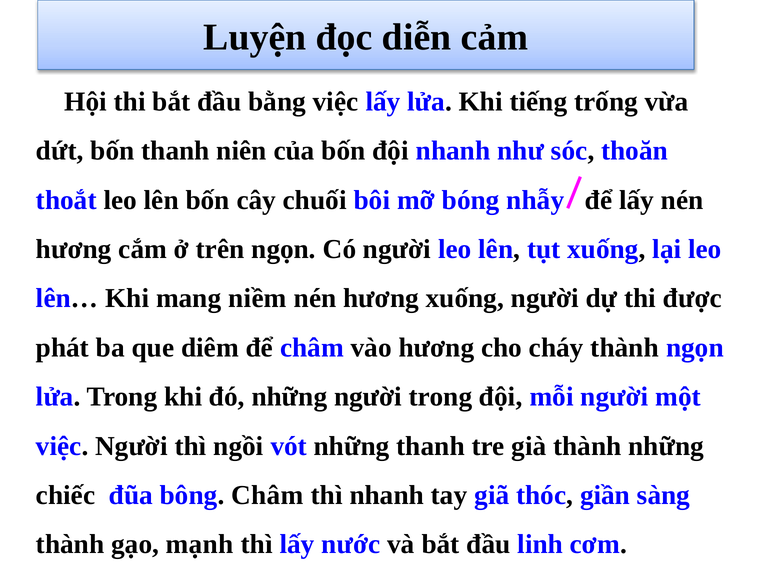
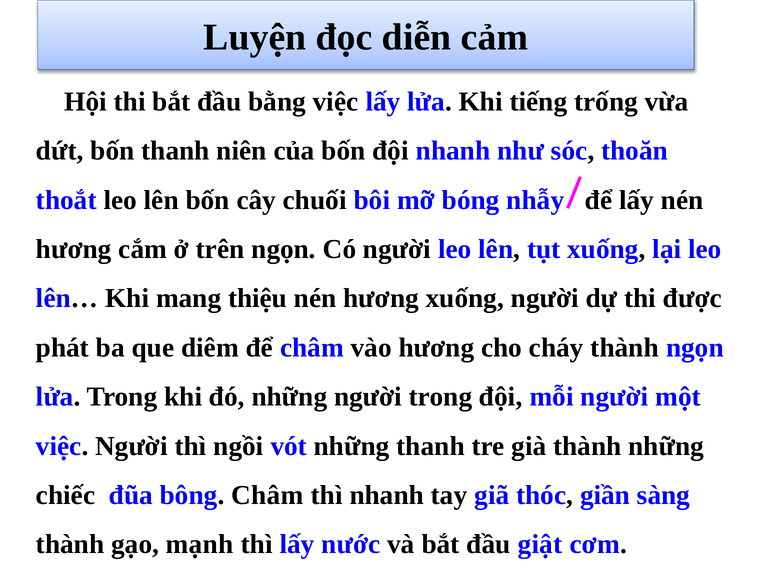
niềm: niềm -> thiệu
linh: linh -> giật
